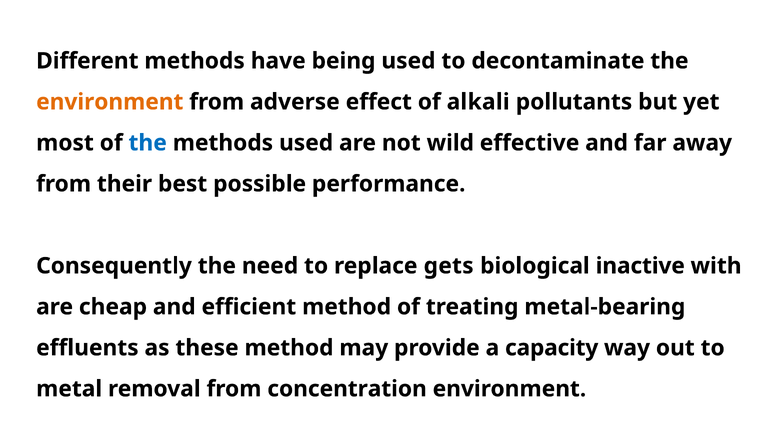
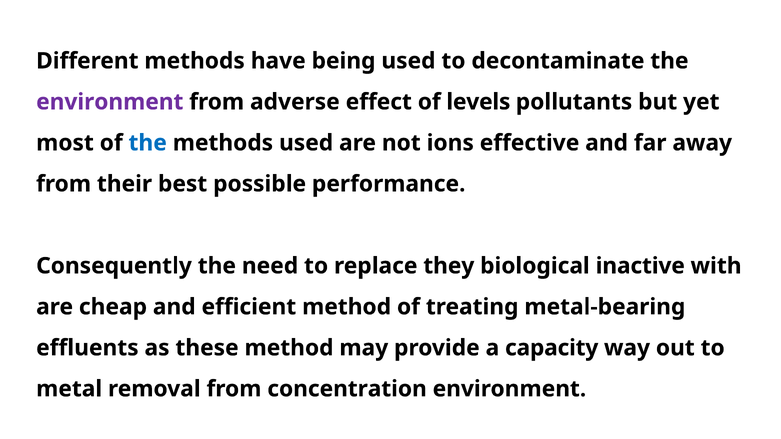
environment at (110, 102) colour: orange -> purple
alkali: alkali -> levels
wild: wild -> ions
gets: gets -> they
